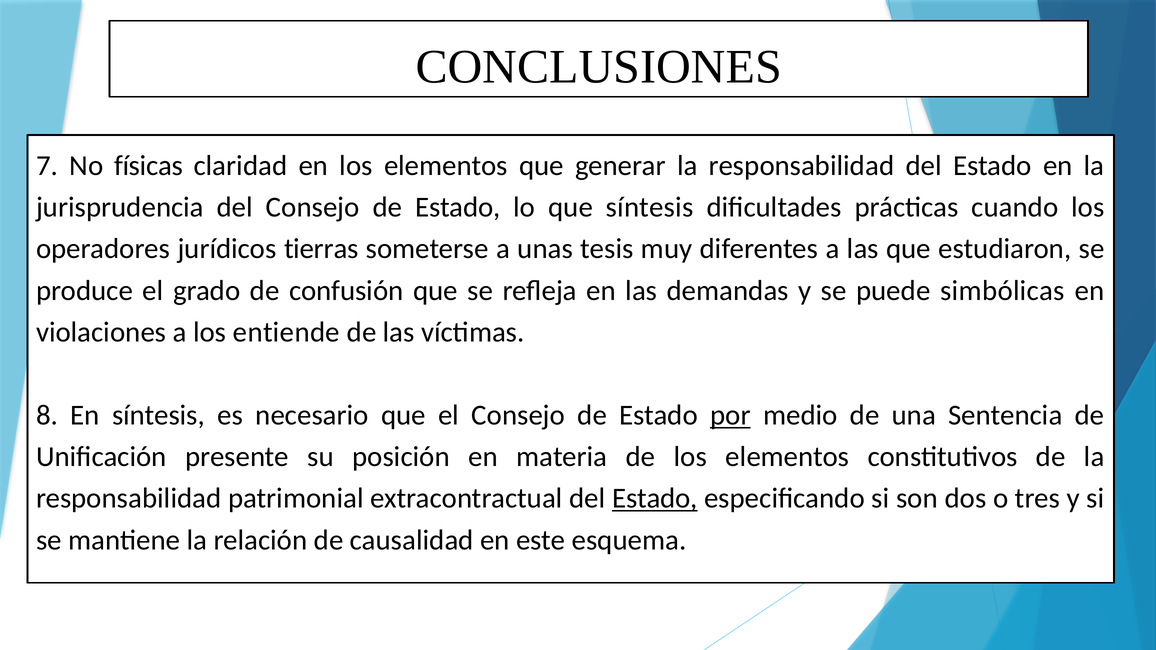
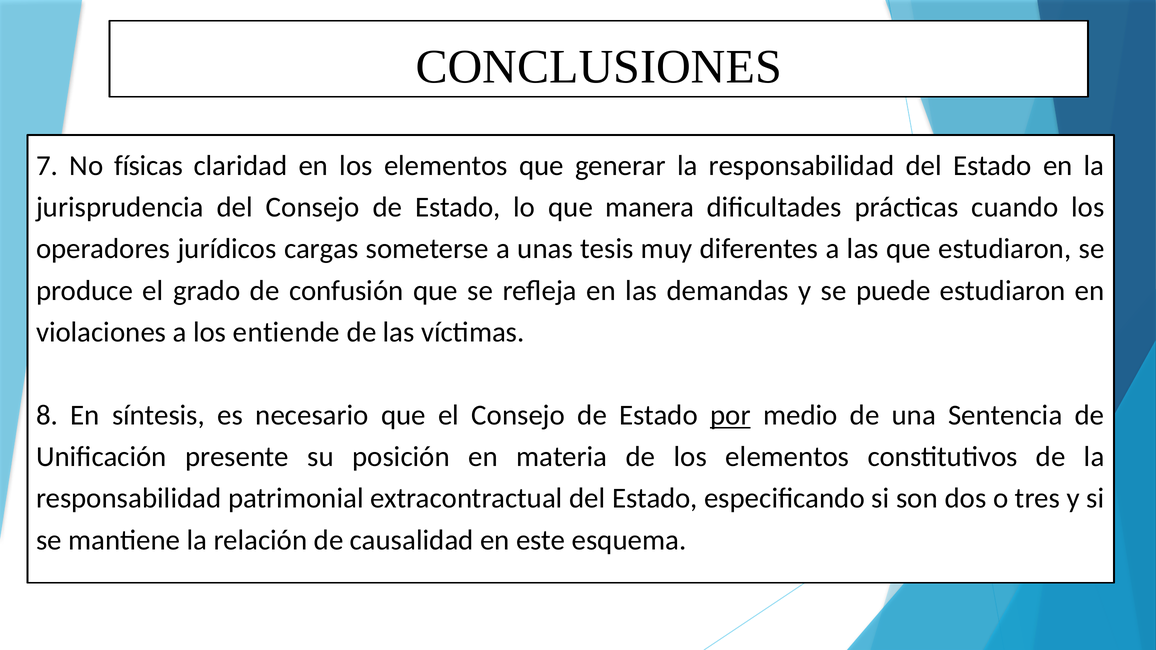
que síntesis: síntesis -> manera
tierras: tierras -> cargas
puede simbólicas: simbólicas -> estudiaron
Estado at (655, 499) underline: present -> none
